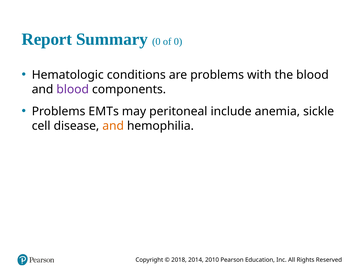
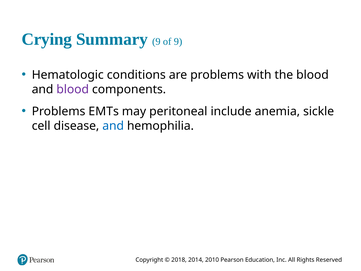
Report: Report -> Crying
Summary 0: 0 -> 9
of 0: 0 -> 9
and at (113, 126) colour: orange -> blue
